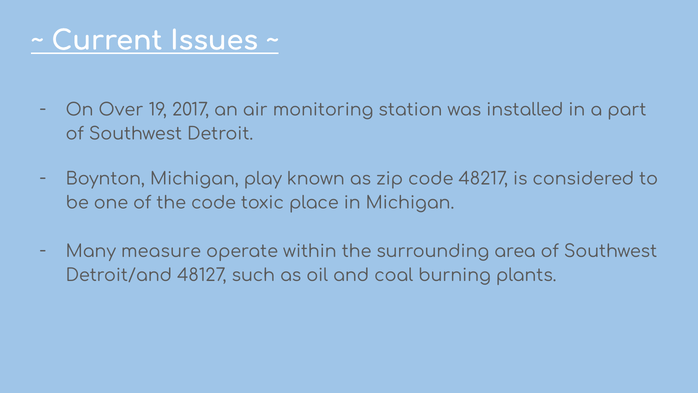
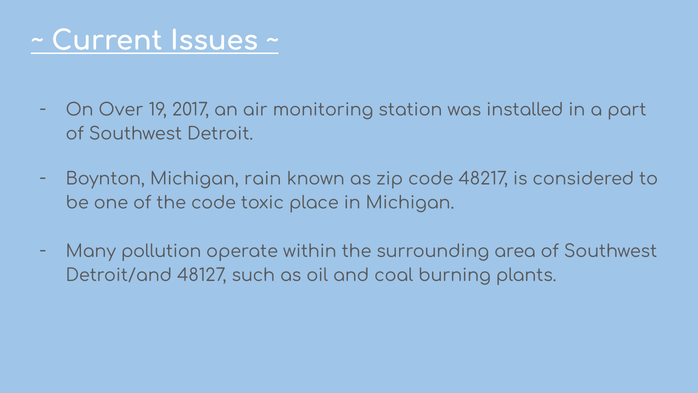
play: play -> rain
measure: measure -> pollution
